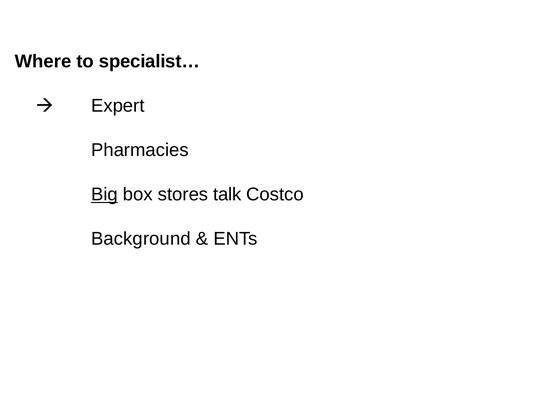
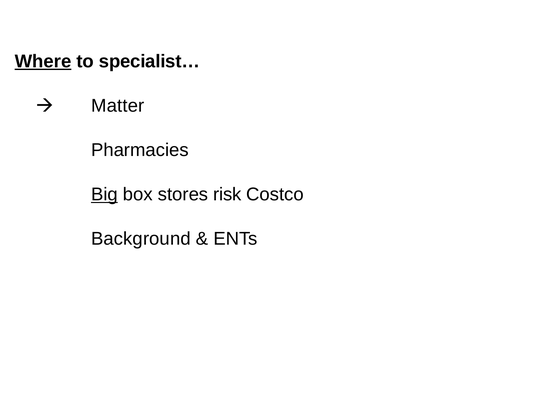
Where underline: none -> present
Expert: Expert -> Matter
talk: talk -> risk
